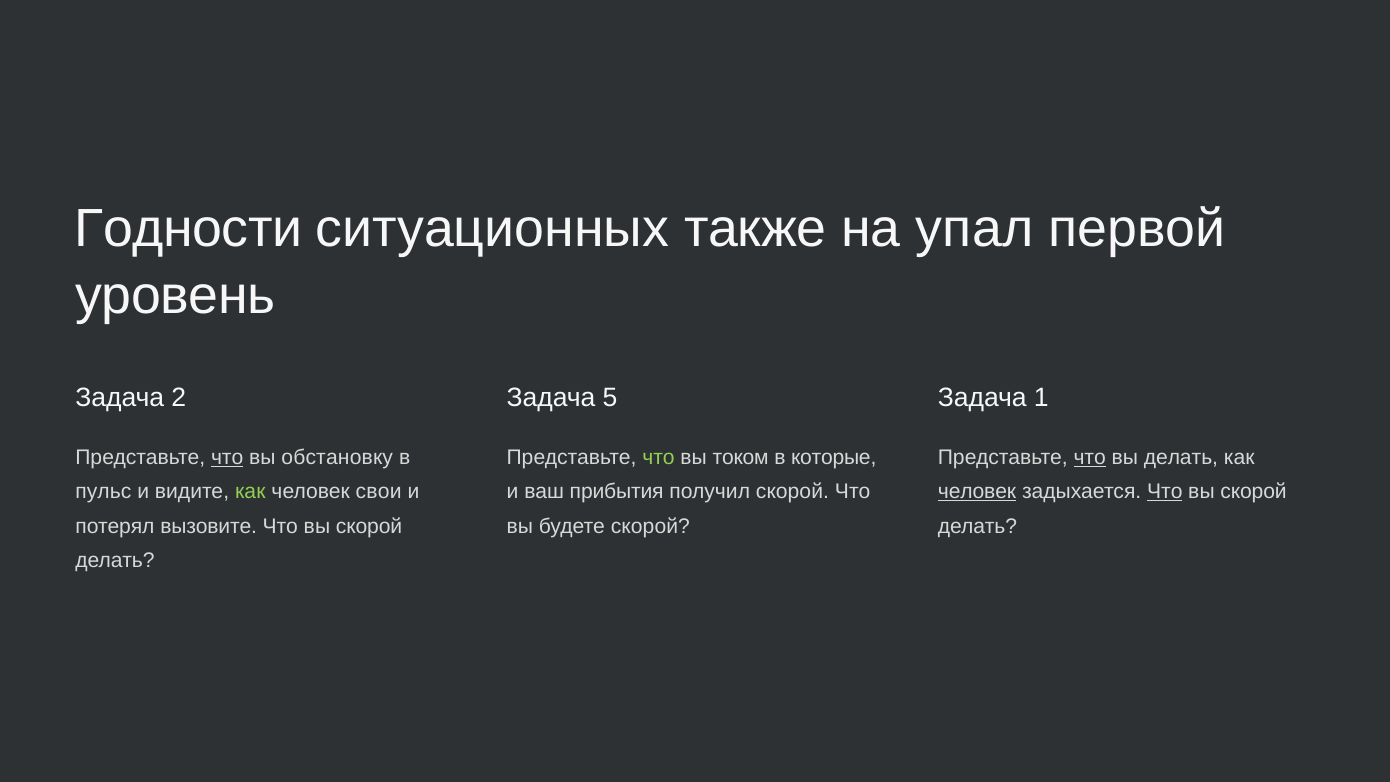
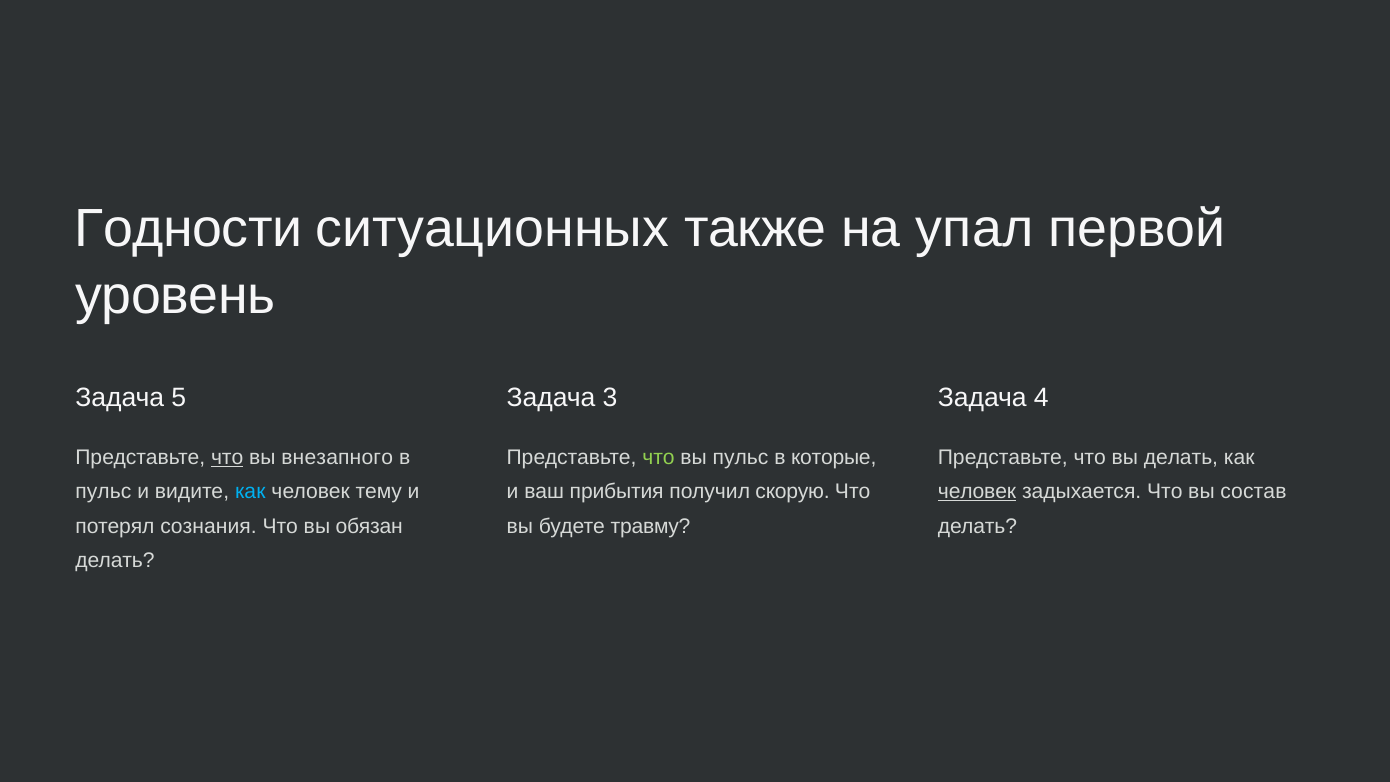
2: 2 -> 5
5: 5 -> 3
1: 1 -> 4
обстановку: обстановку -> внезапного
вы током: током -> пульс
что at (1090, 457) underline: present -> none
как at (250, 492) colour: light green -> light blue
свои: свои -> тему
получил скорой: скорой -> скорую
Что at (1165, 492) underline: present -> none
скорой at (1254, 492): скорой -> состав
вызовите: вызовите -> сознания
скорой at (369, 526): скорой -> обязан
будете скорой: скорой -> травму
